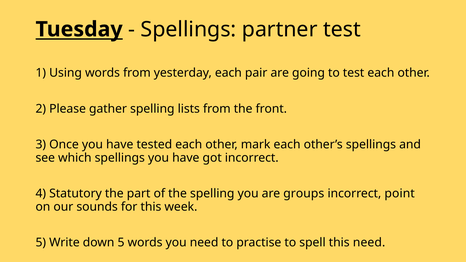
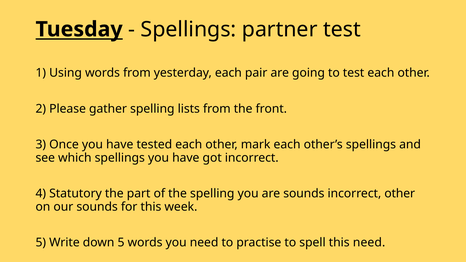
are groups: groups -> sounds
incorrect point: point -> other
